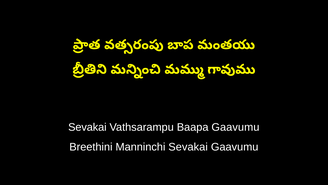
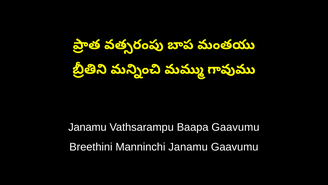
Sevakai at (87, 127): Sevakai -> Janamu
Manninchi Sevakai: Sevakai -> Janamu
